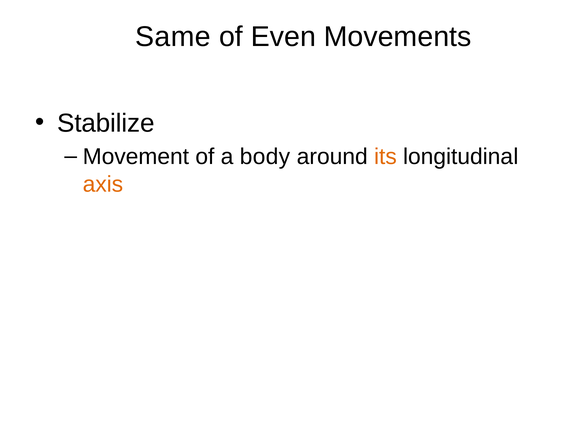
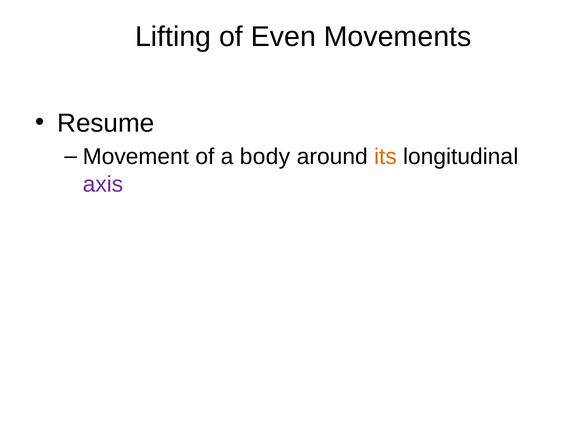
Same: Same -> Lifting
Stabilize: Stabilize -> Resume
axis colour: orange -> purple
